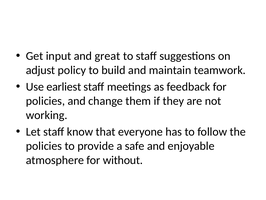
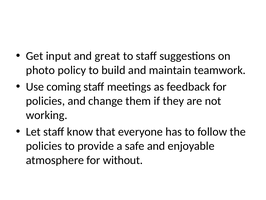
adjust: adjust -> photo
earliest: earliest -> coming
